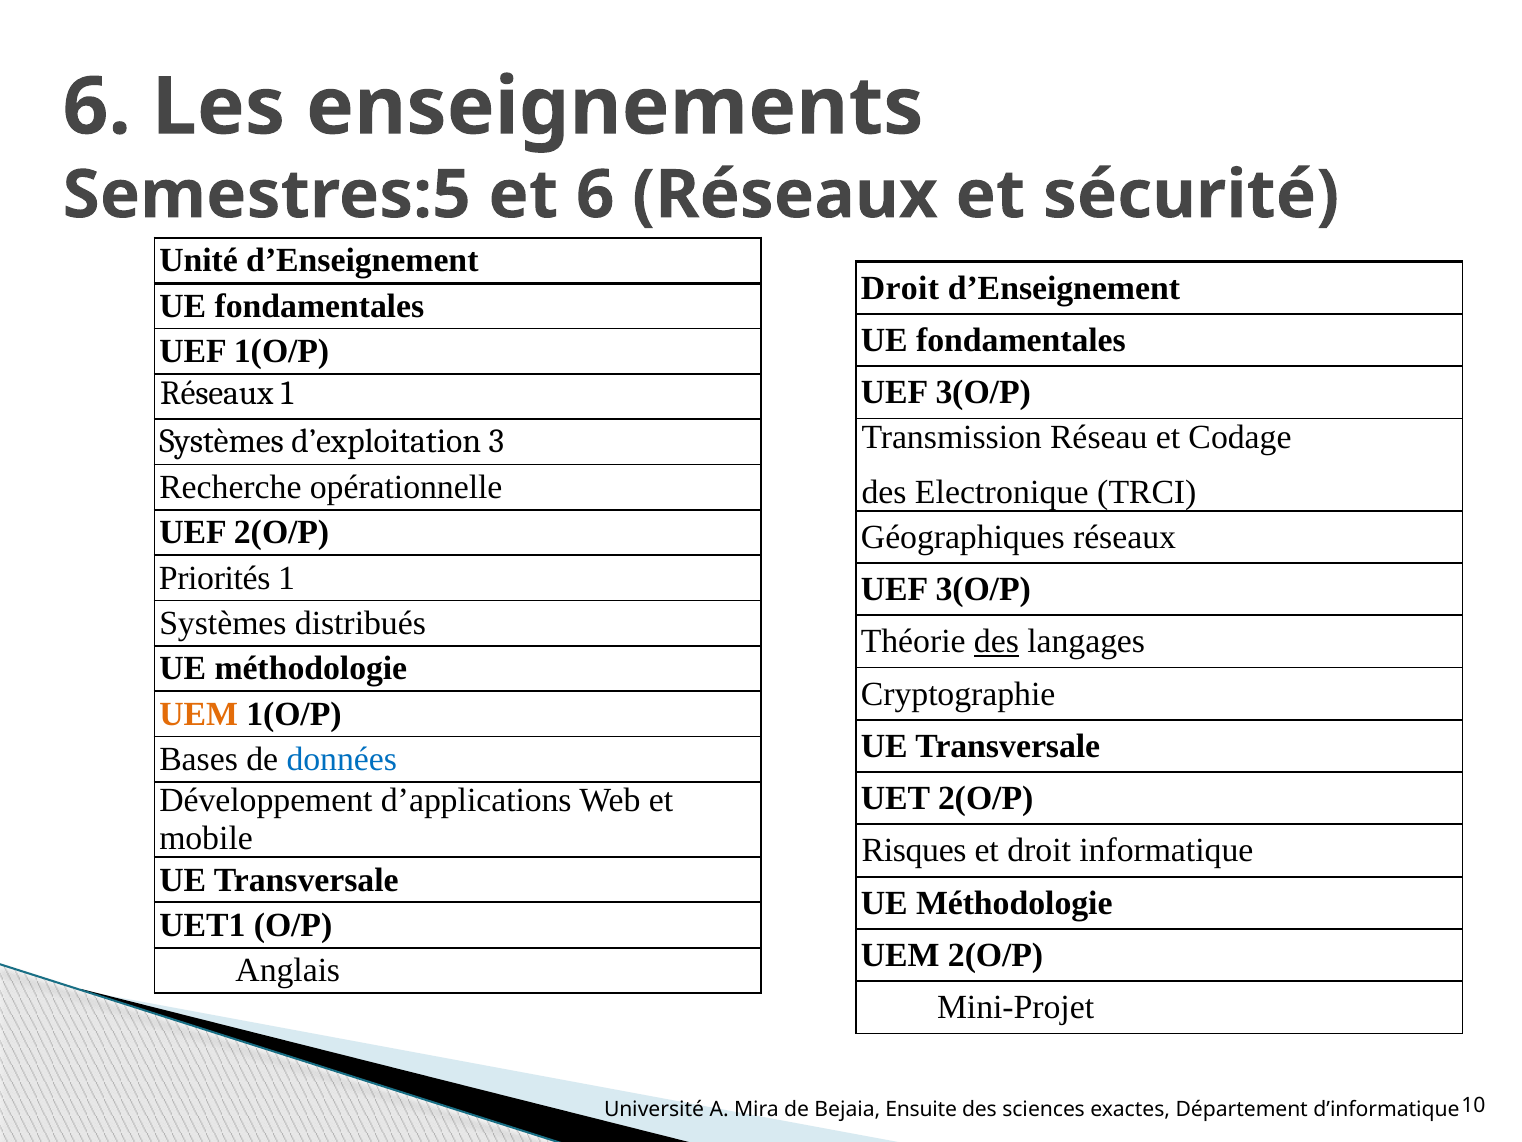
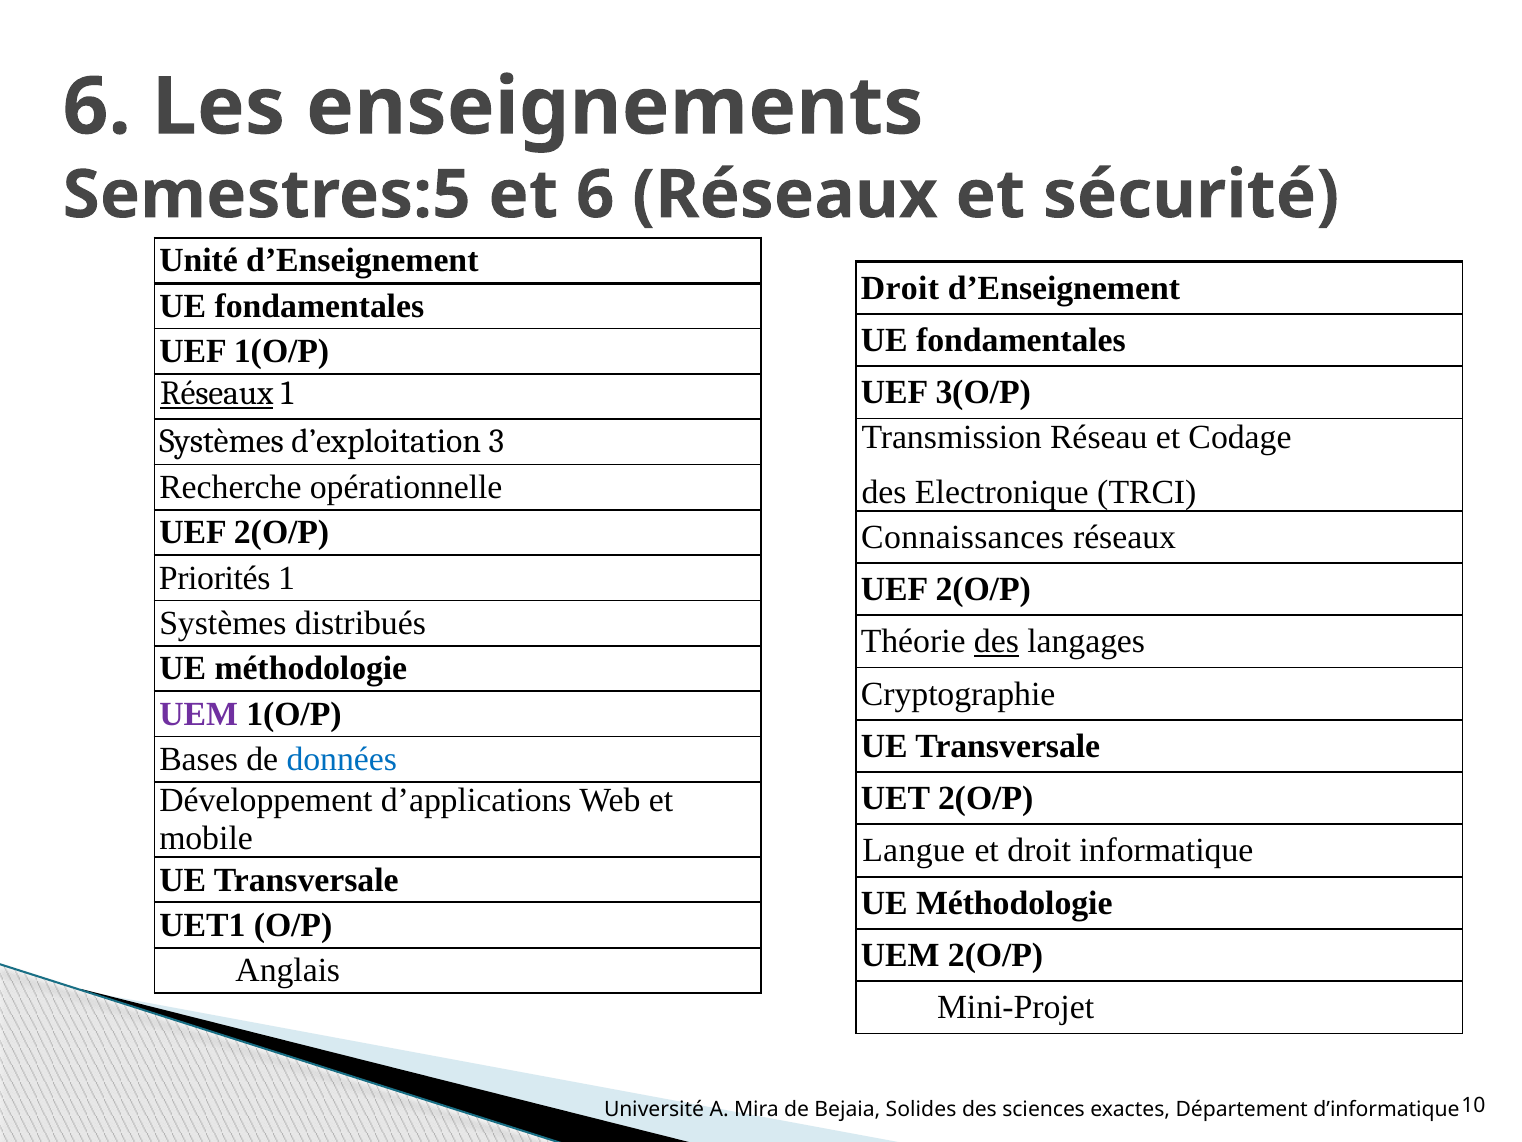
Réseaux at (217, 393) underline: none -> present
Géographiques: Géographiques -> Connaissances
3(O/P at (983, 589): 3(O/P -> 2(O/P
UEM at (199, 714) colour: orange -> purple
Risques: Risques -> Langue
Ensuite: Ensuite -> Solides
